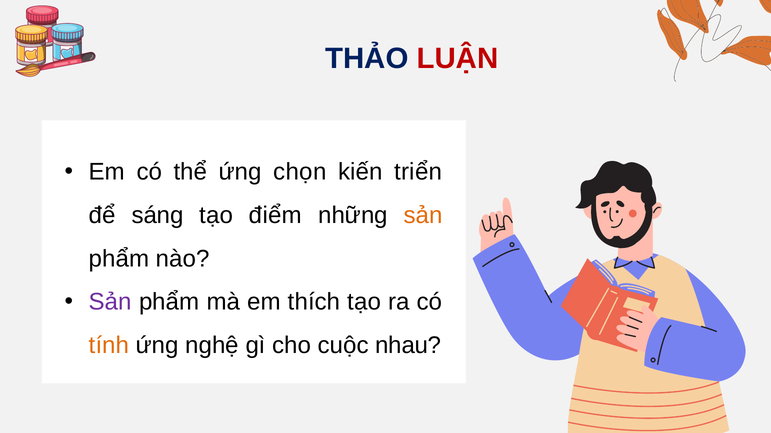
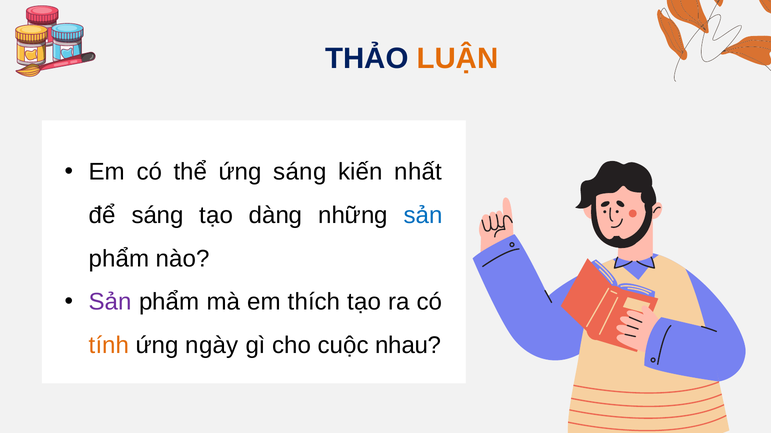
LUẬN colour: red -> orange
ứng chọn: chọn -> sáng
triển: triển -> nhất
điểm: điểm -> dàng
sản at (423, 216) colour: orange -> blue
nghệ: nghệ -> ngày
